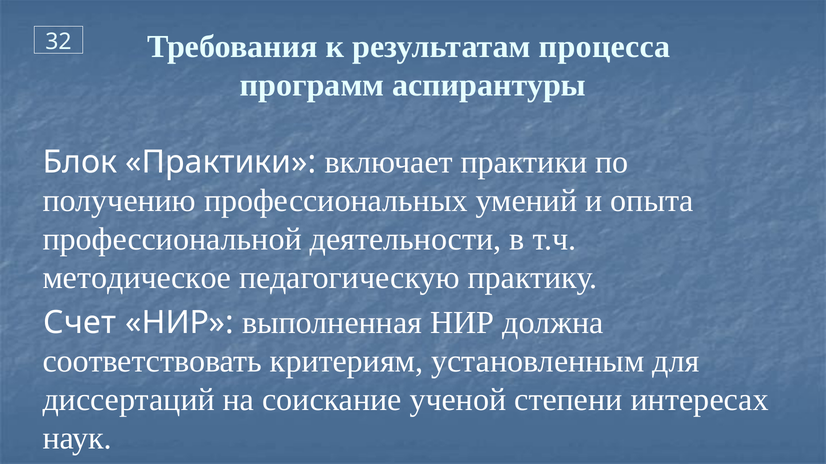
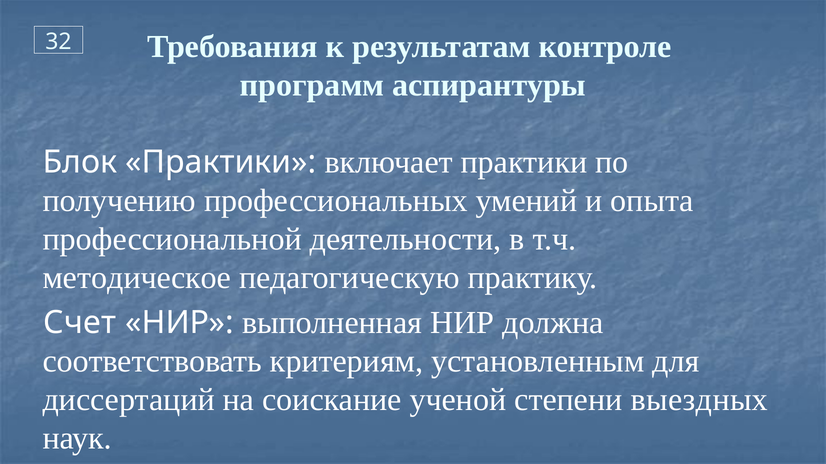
процесса: процесса -> контроле
интересах: интересах -> выездных
